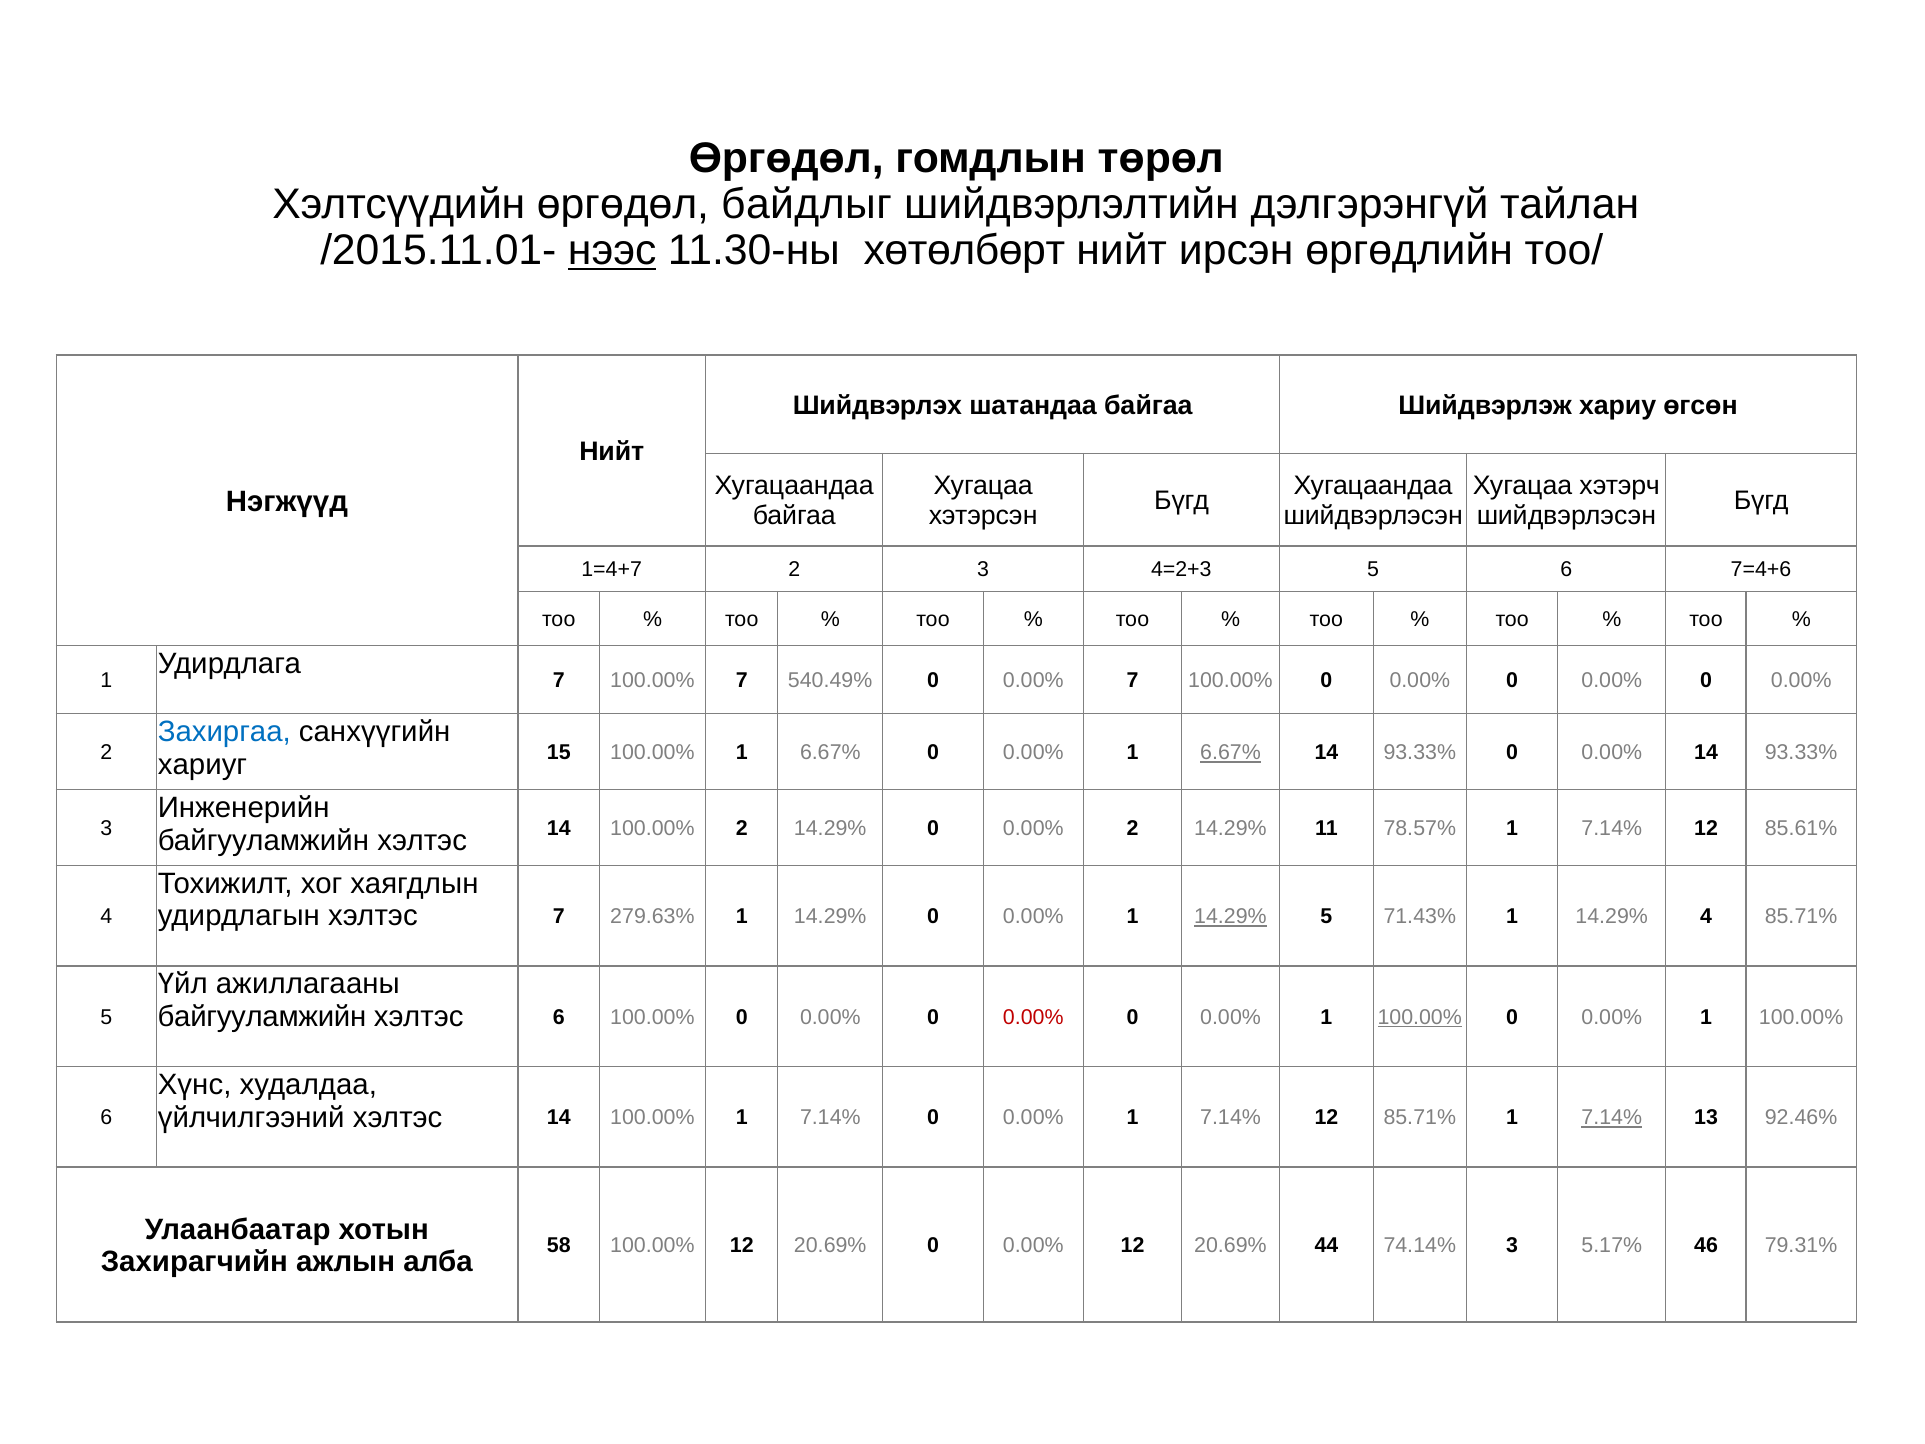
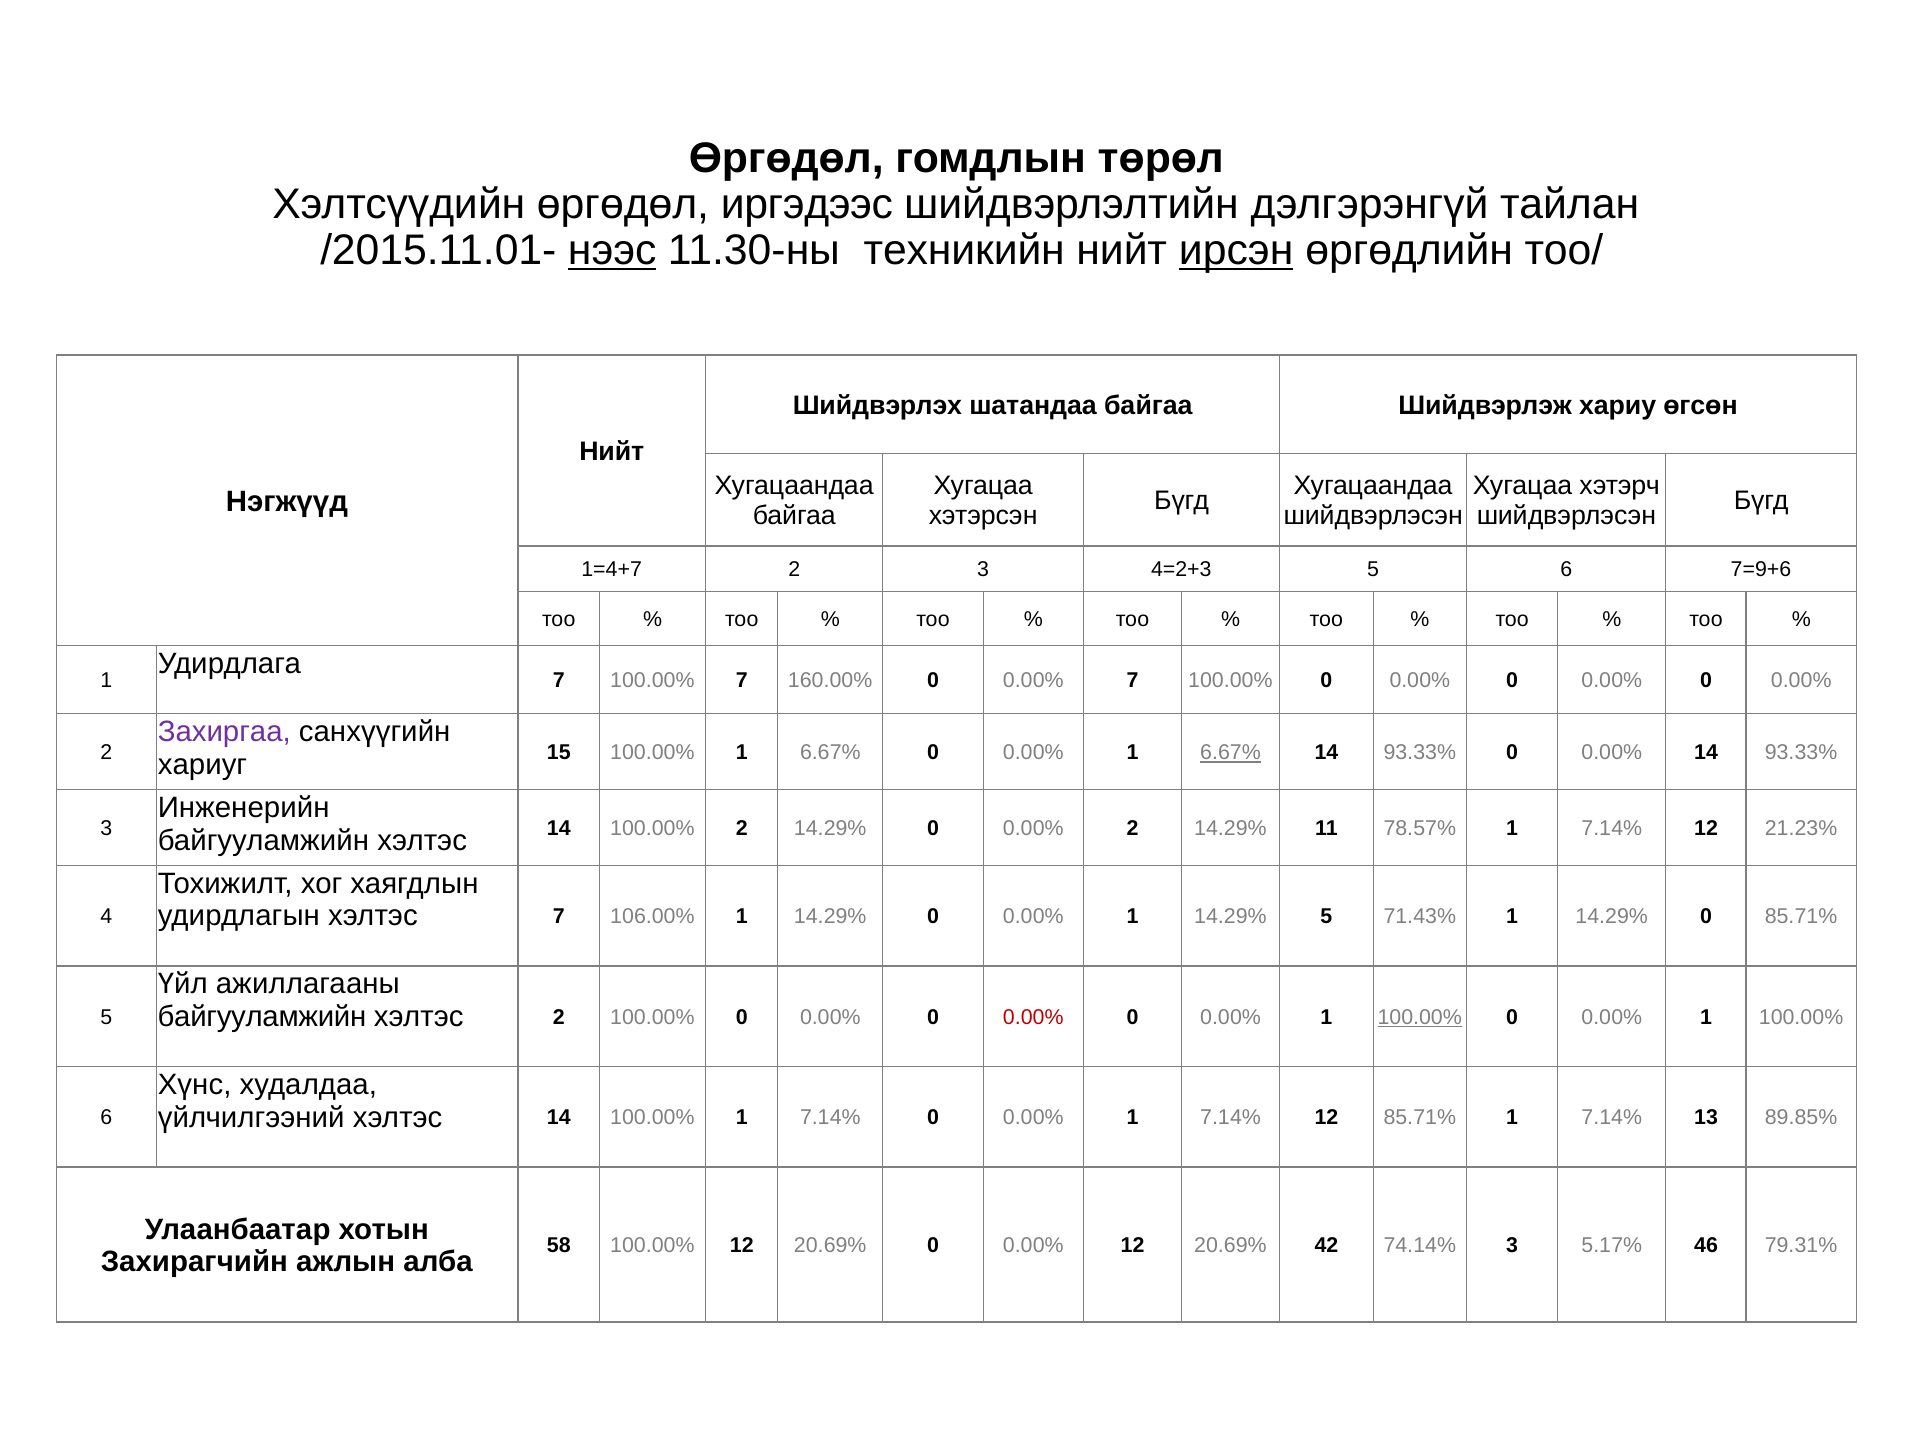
байдлыг: байдлыг -> иргэдээс
хөтөлбөрт: хөтөлбөрт -> техникийн
ирсэн underline: none -> present
7=4+6: 7=4+6 -> 7=9+6
540.49%: 540.49% -> 160.00%
Захиргаа colour: blue -> purple
85.61%: 85.61% -> 21.23%
279.63%: 279.63% -> 106.00%
14.29% at (1230, 917) underline: present -> none
71.43% 1 14.29% 4: 4 -> 0
хэлтэс 6: 6 -> 2
7.14% at (1612, 1118) underline: present -> none
92.46%: 92.46% -> 89.85%
44: 44 -> 42
